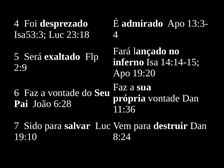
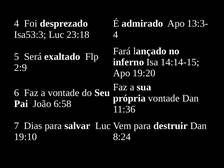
6:28: 6:28 -> 6:58
Sido: Sido -> Dias
